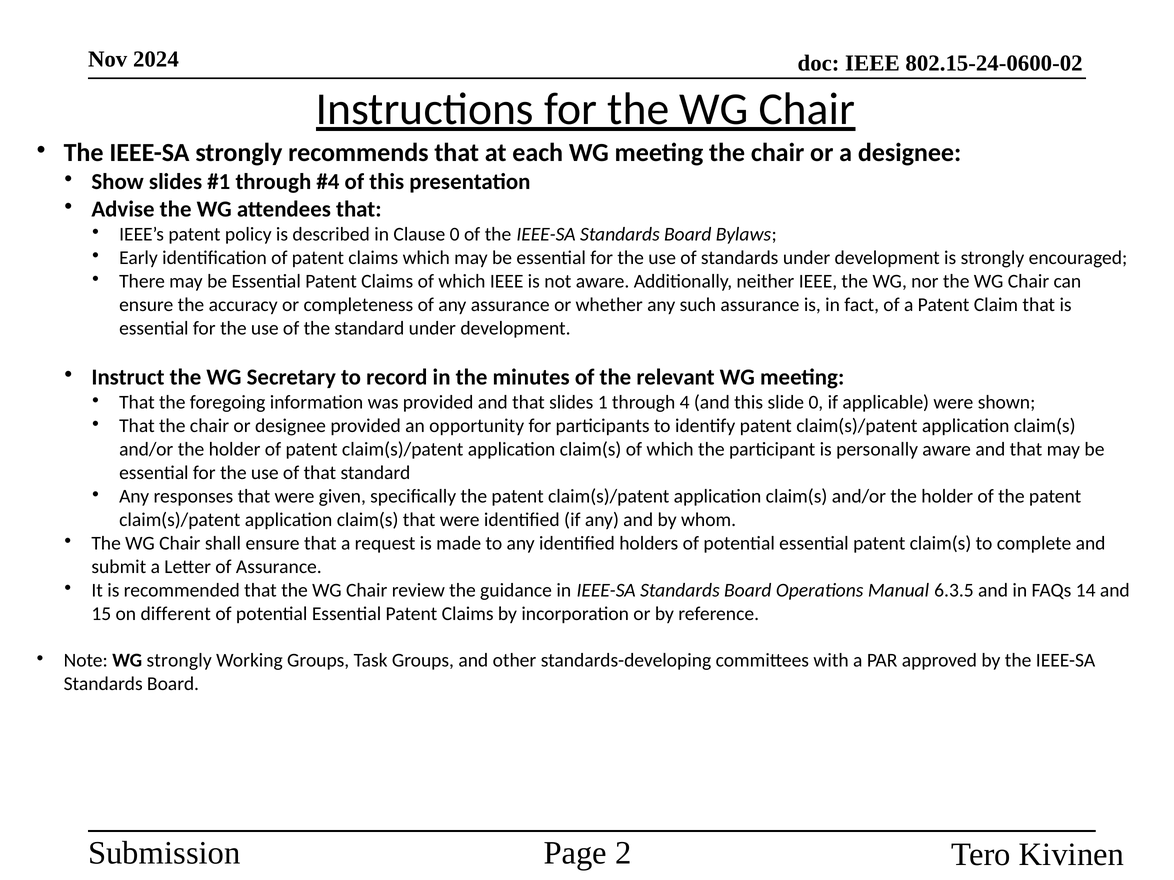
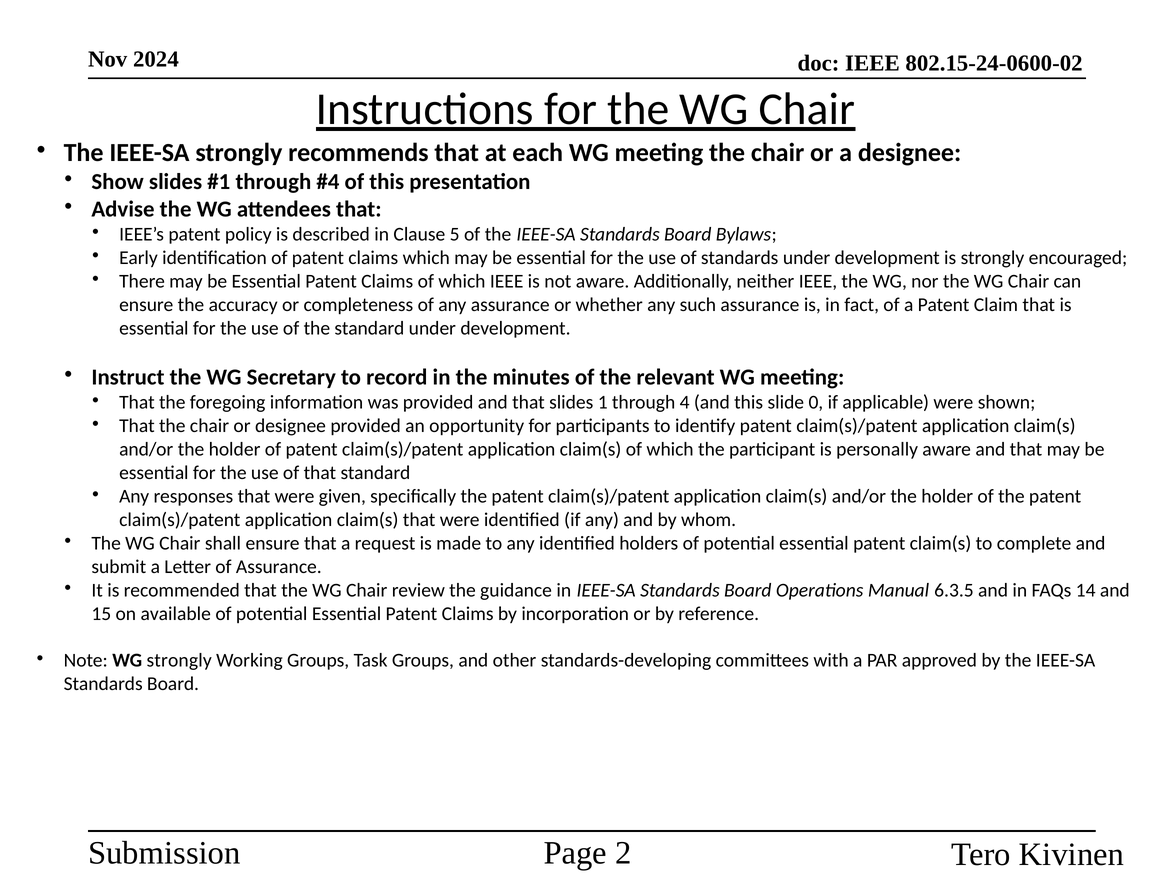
Clause 0: 0 -> 5
different: different -> available
